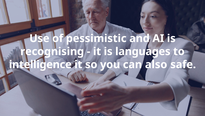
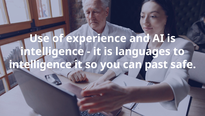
pessimistic: pessimistic -> experience
recognising at (52, 51): recognising -> intelligence
also: also -> past
